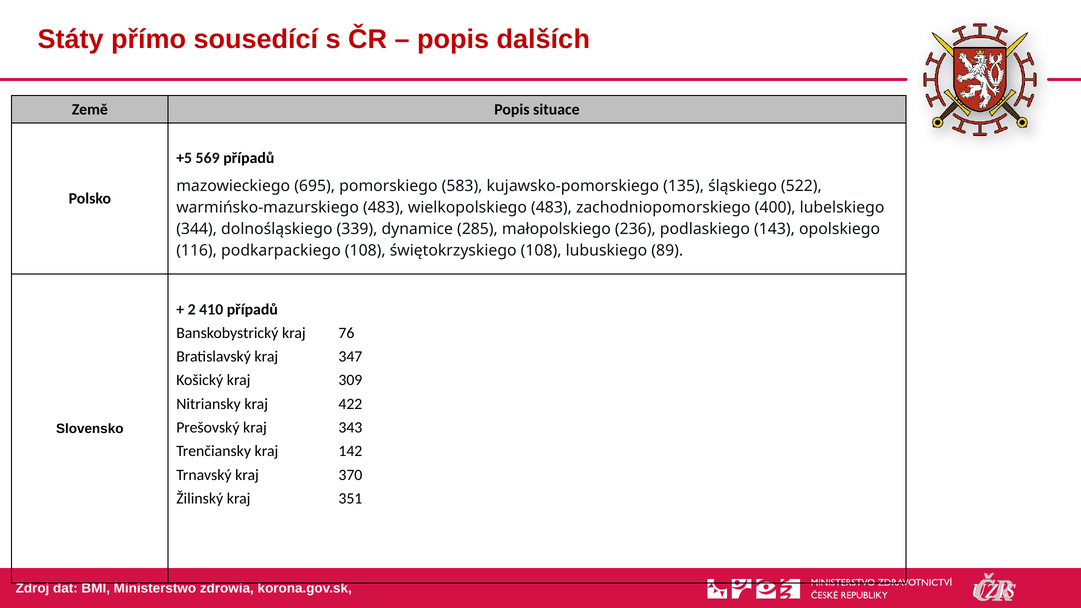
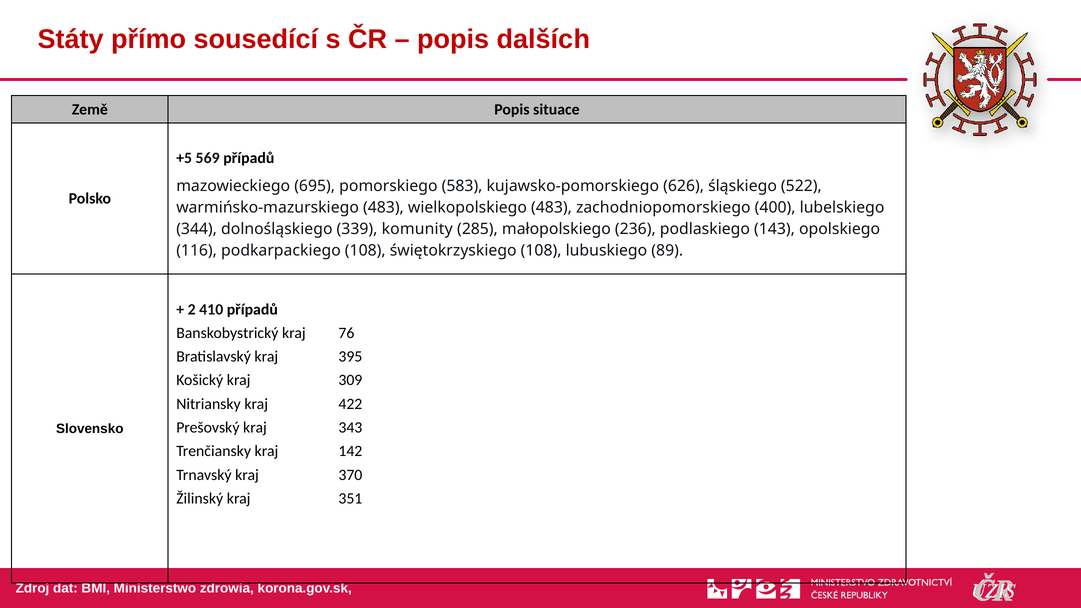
135: 135 -> 626
dynamice: dynamice -> komunity
347: 347 -> 395
